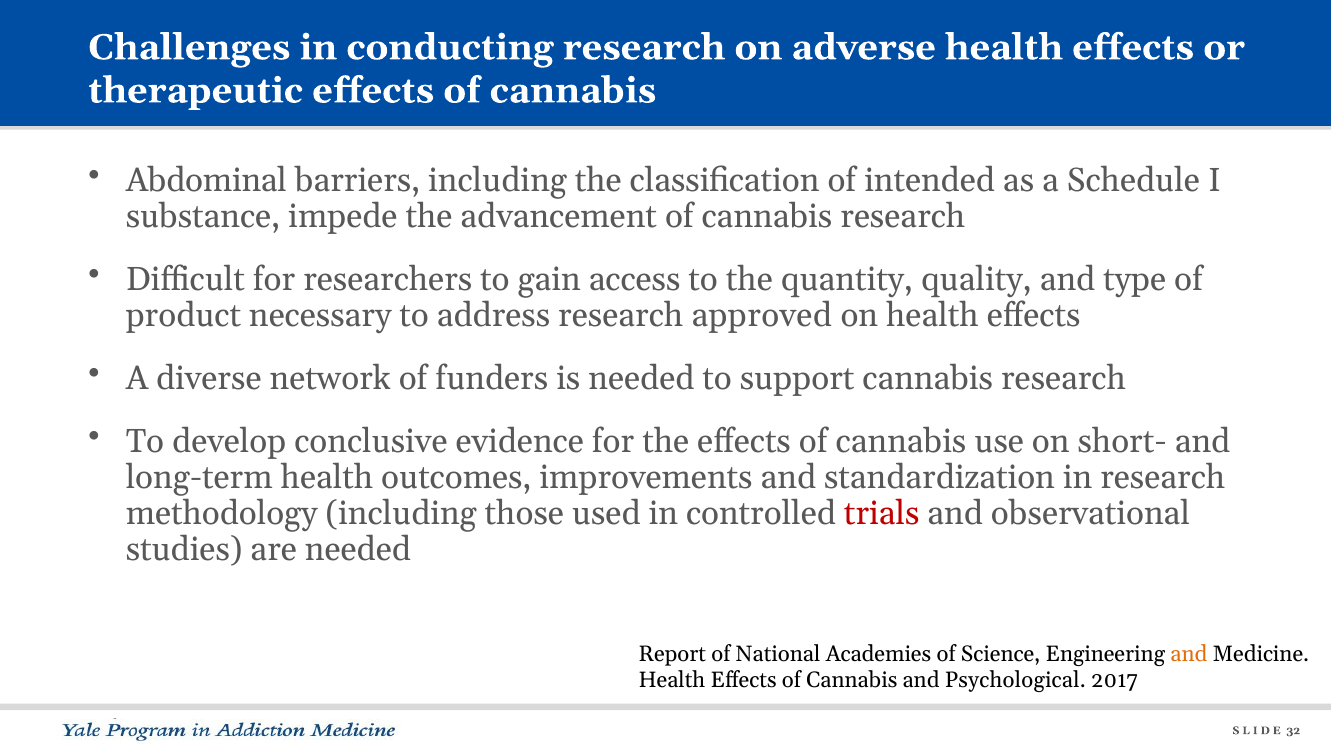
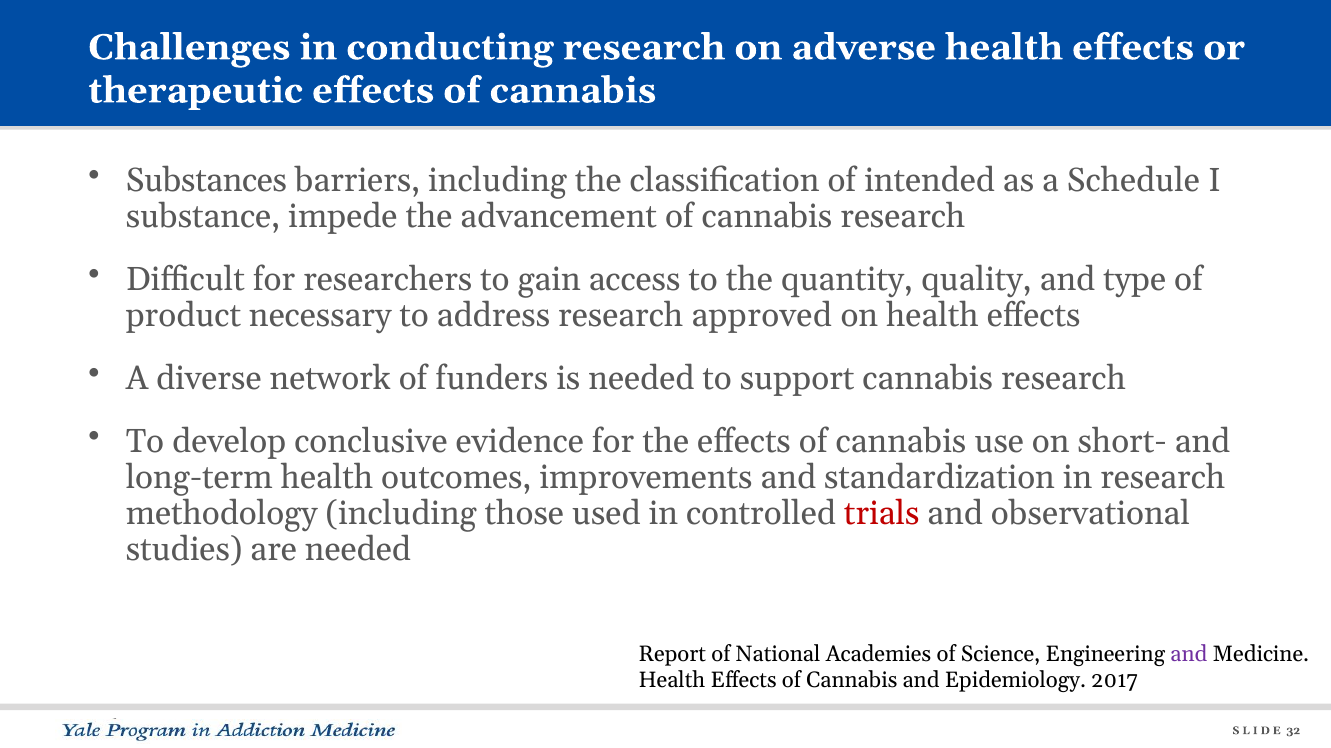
Abdominal: Abdominal -> Substances
and at (1189, 655) colour: orange -> purple
Psychological: Psychological -> Epidemiology
